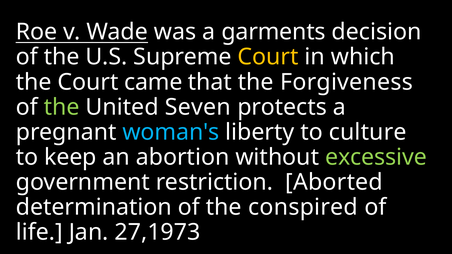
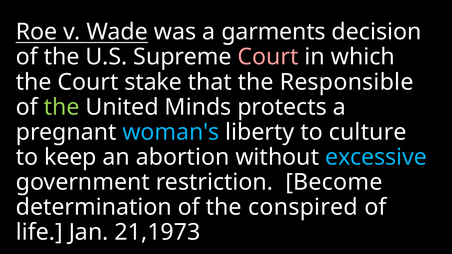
Court at (268, 57) colour: yellow -> pink
came: came -> stake
Forgiveness: Forgiveness -> Responsible
Seven: Seven -> Minds
excessive colour: light green -> light blue
Aborted: Aborted -> Become
27,1973: 27,1973 -> 21,1973
